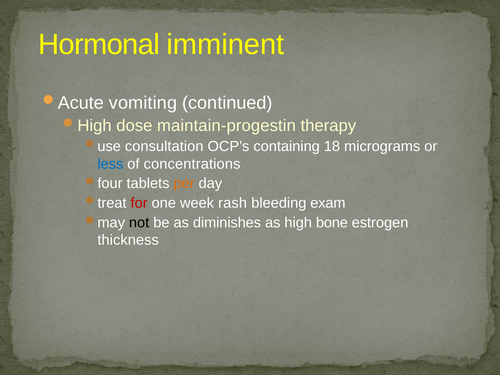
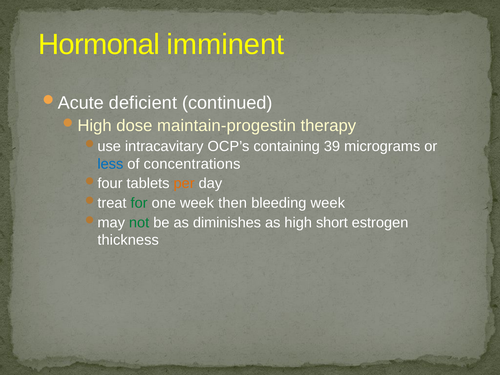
vomiting: vomiting -> deficient
consultation: consultation -> intracavitary
18: 18 -> 39
for colour: red -> green
rash: rash -> then
bleeding exam: exam -> week
not colour: black -> green
bone: bone -> short
